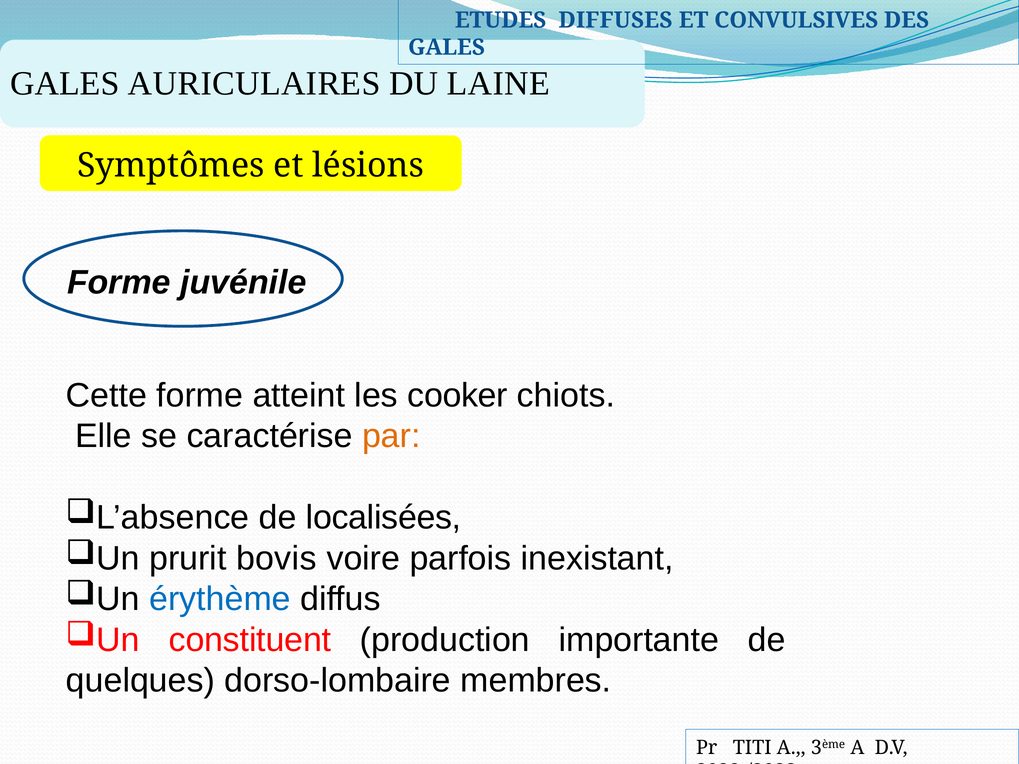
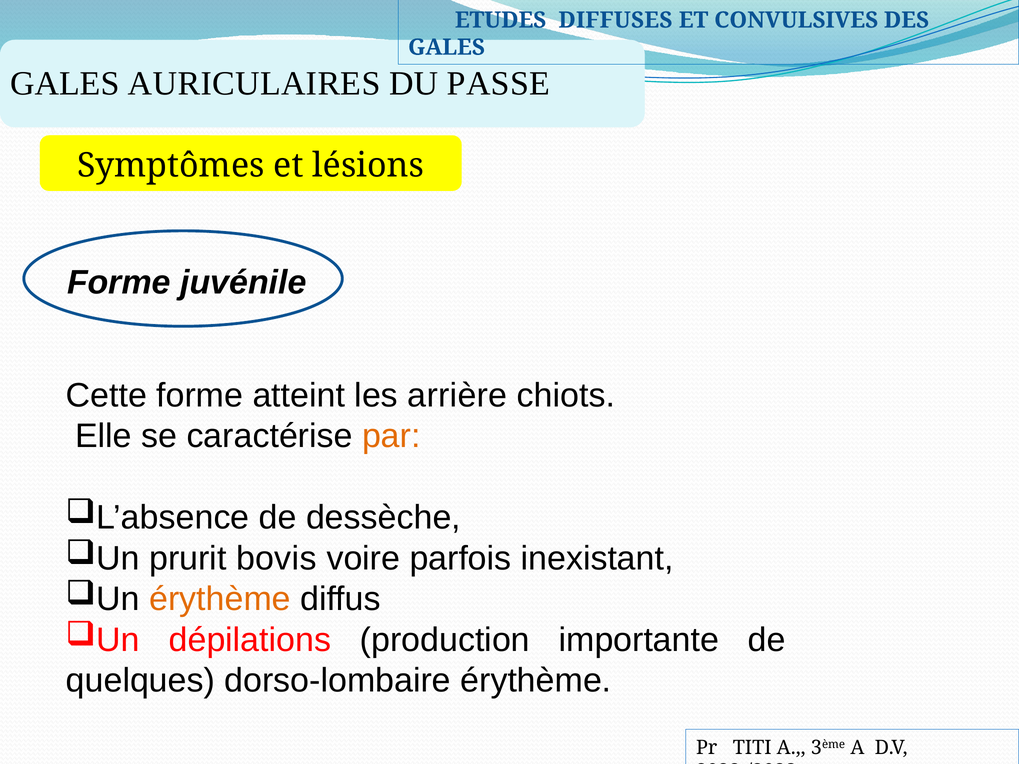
LAINE: LAINE -> PASSE
cooker: cooker -> arrière
localisées: localisées -> dessèche
érythème at (220, 599) colour: blue -> orange
constituent: constituent -> dépilations
dorso-lombaire membres: membres -> érythème
